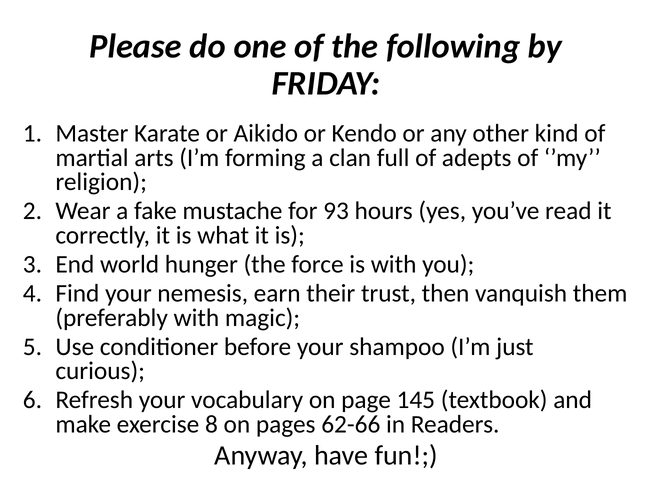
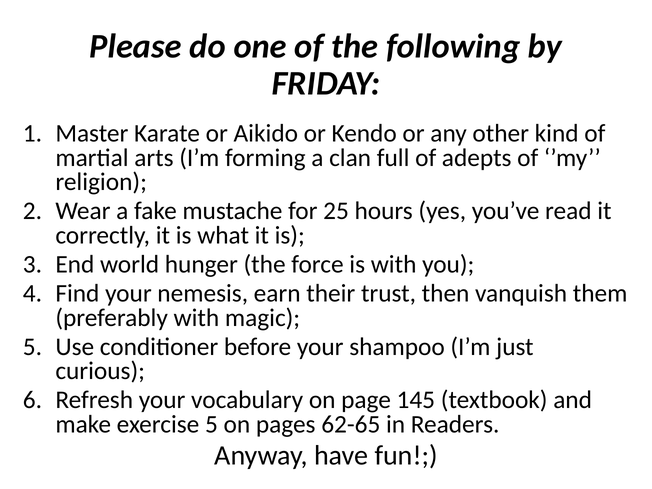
93: 93 -> 25
exercise 8: 8 -> 5
62-66: 62-66 -> 62-65
